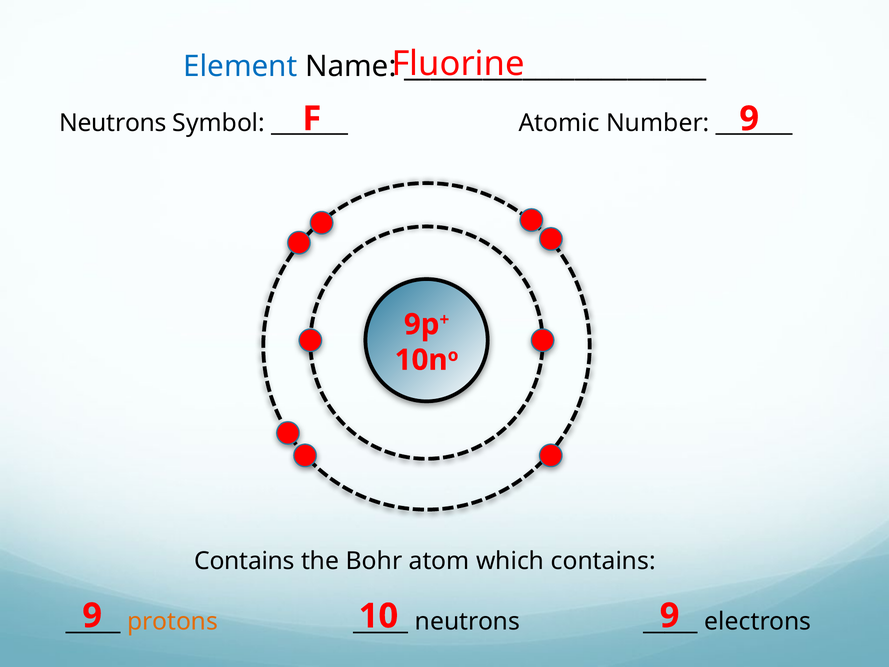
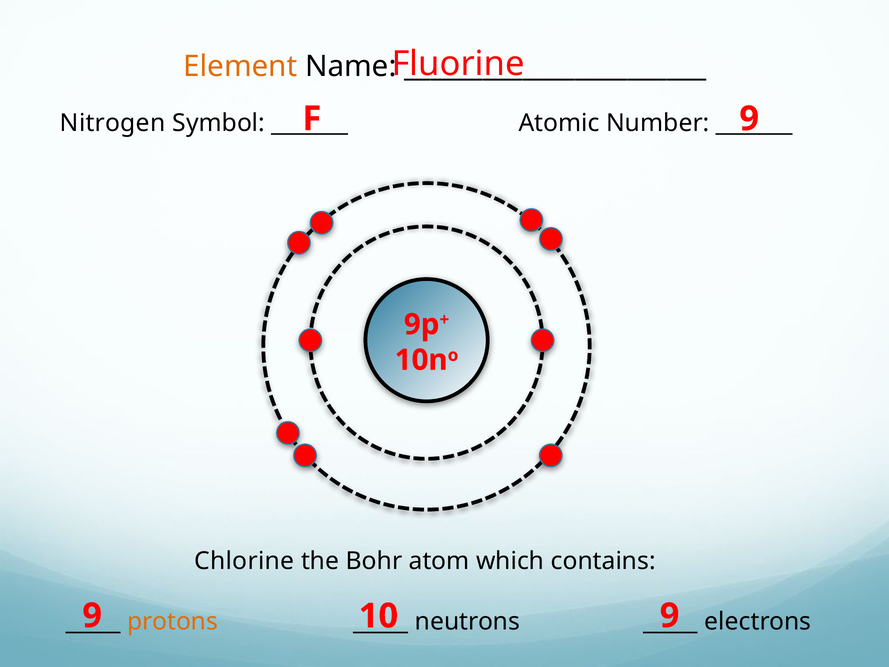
Element colour: blue -> orange
Neutrons at (113, 123): Neutrons -> Nitrogen
Contains at (245, 561): Contains -> Chlorine
